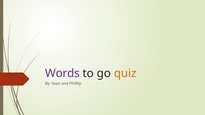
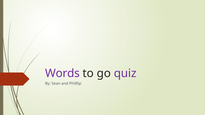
quiz colour: orange -> purple
